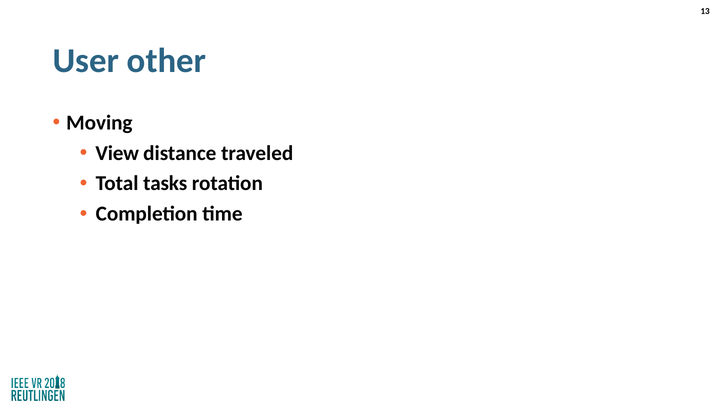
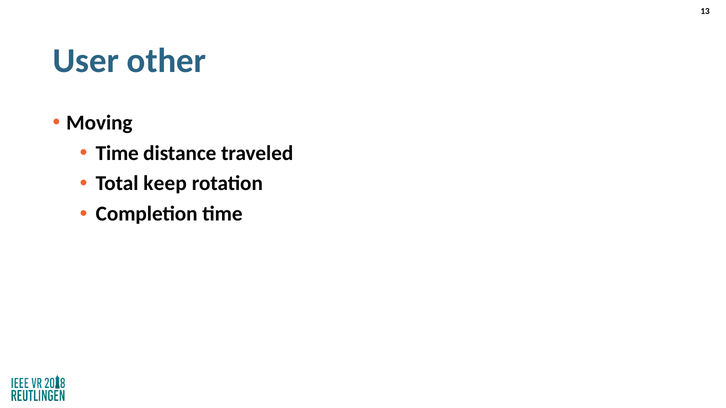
View at (117, 153): View -> Time
tasks: tasks -> keep
